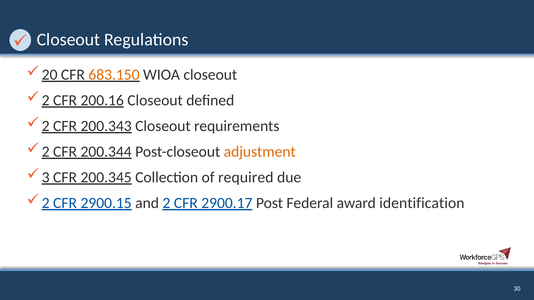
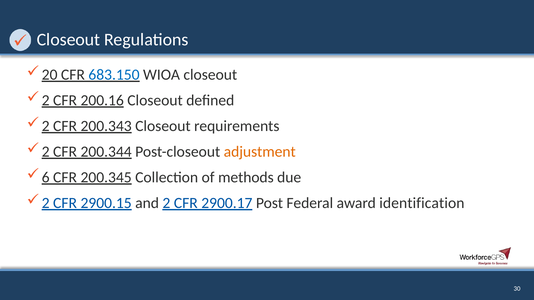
683.150 colour: orange -> blue
3: 3 -> 6
required: required -> methods
